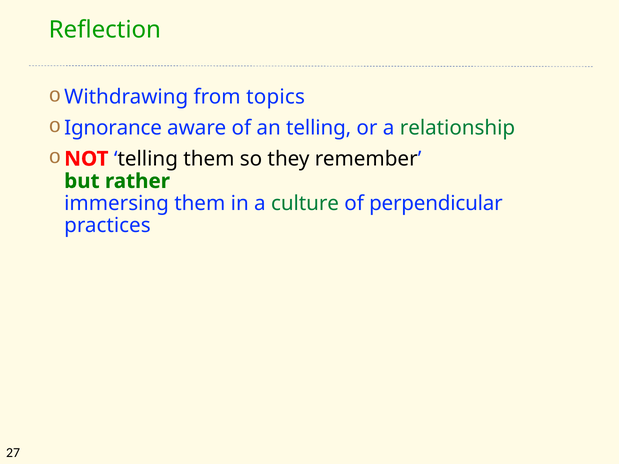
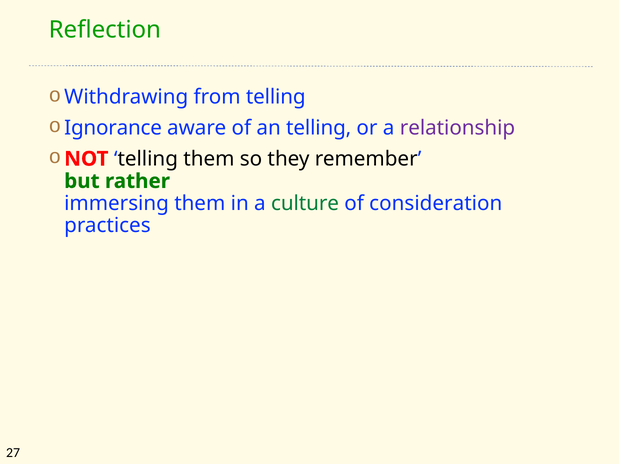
from topics: topics -> telling
relationship colour: green -> purple
perpendicular: perpendicular -> consideration
